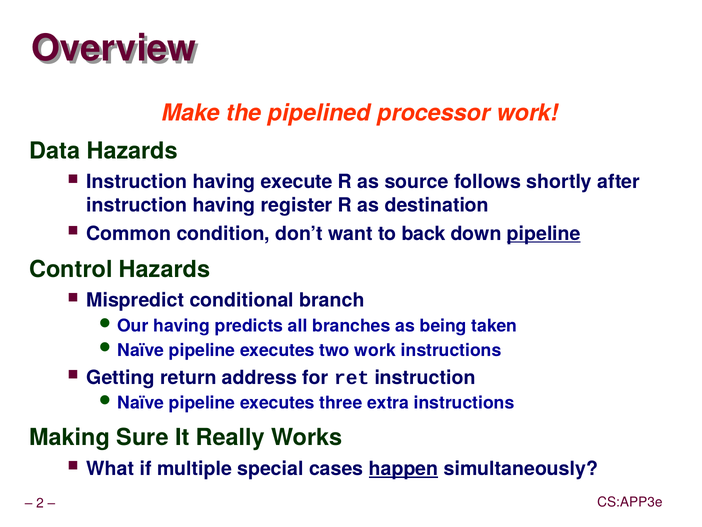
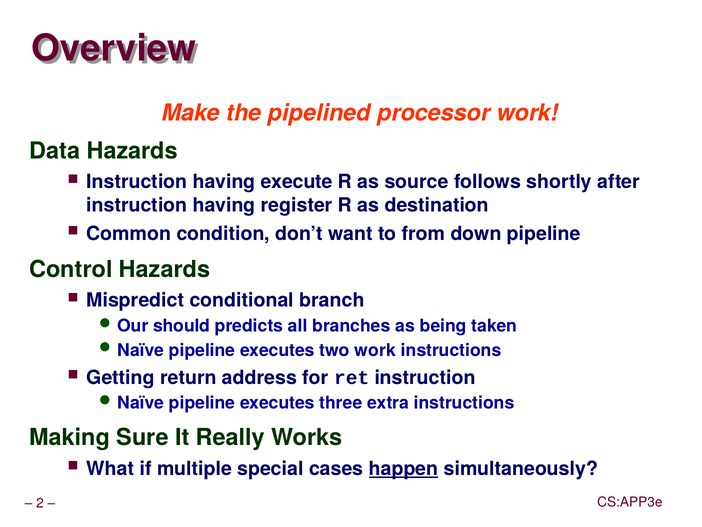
back: back -> from
pipeline at (544, 233) underline: present -> none
having at (182, 325): having -> should
